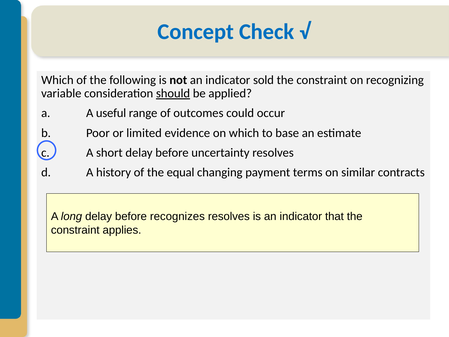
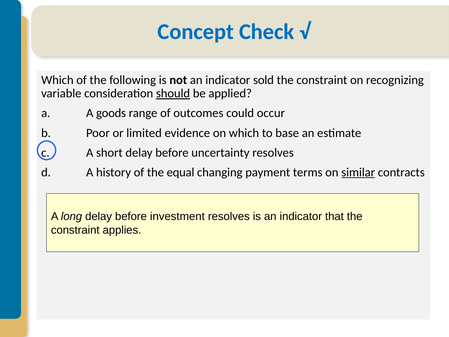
useful: useful -> goods
similar underline: none -> present
recognizes: recognizes -> investment
